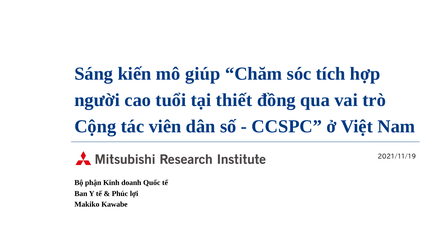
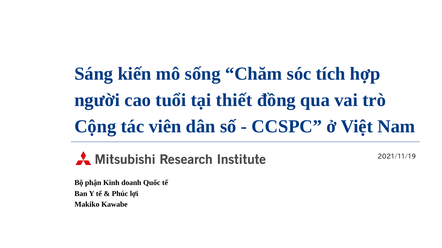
giúp: giúp -> sống
